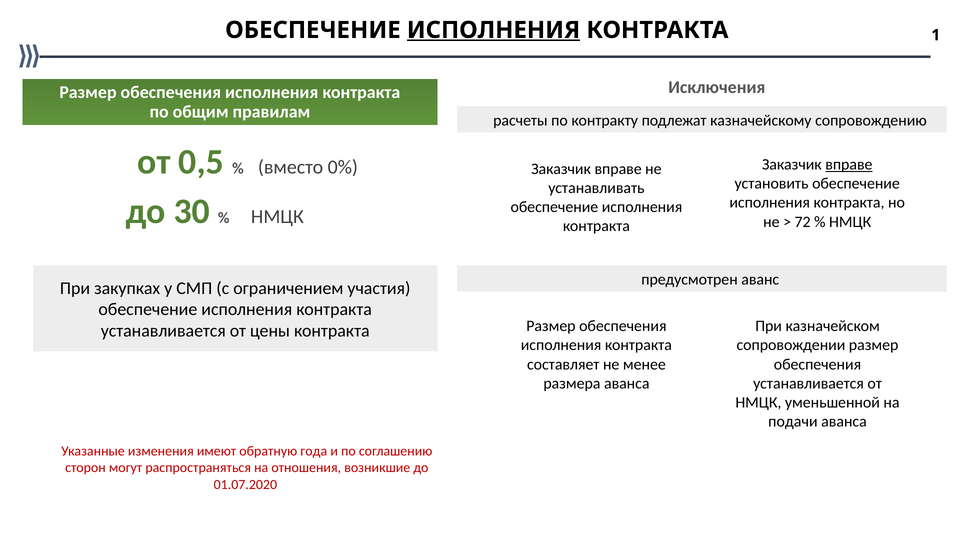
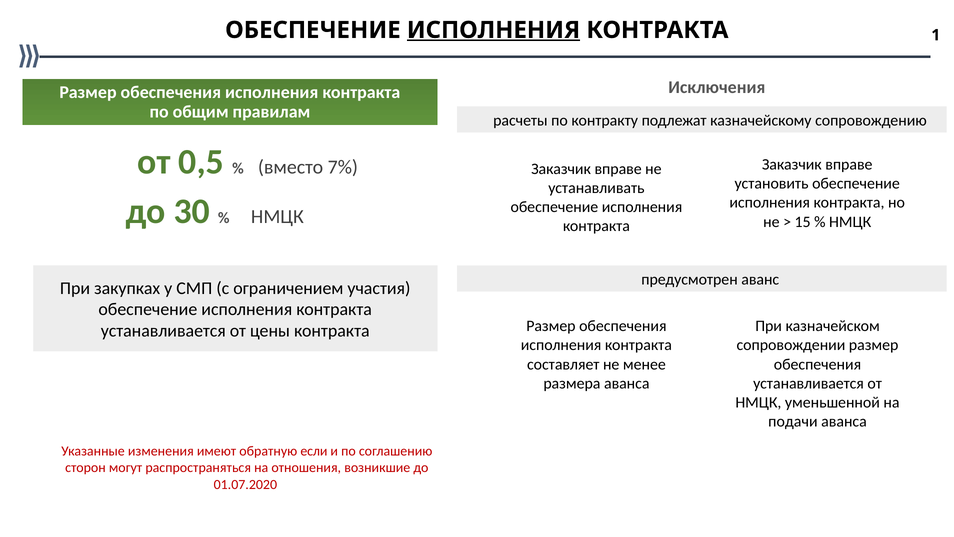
0%: 0% -> 7%
вправе at (849, 164) underline: present -> none
72: 72 -> 15
года: года -> если
